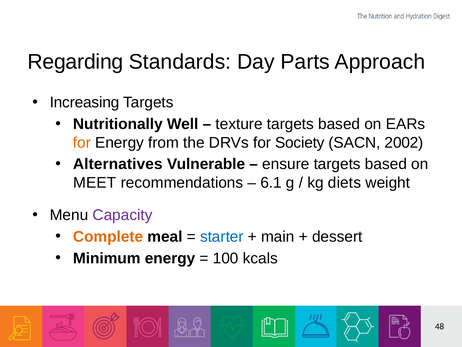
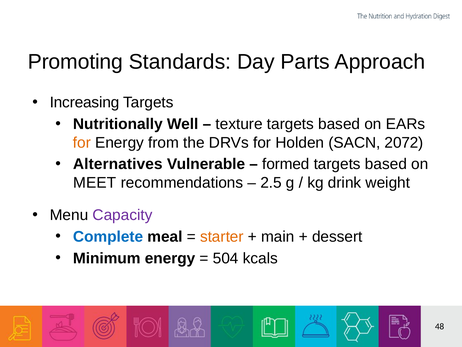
Regarding: Regarding -> Promoting
Society: Society -> Holden
2002: 2002 -> 2072
ensure: ensure -> formed
6.1: 6.1 -> 2.5
diets: diets -> drink
Complete colour: orange -> blue
starter colour: blue -> orange
100: 100 -> 504
